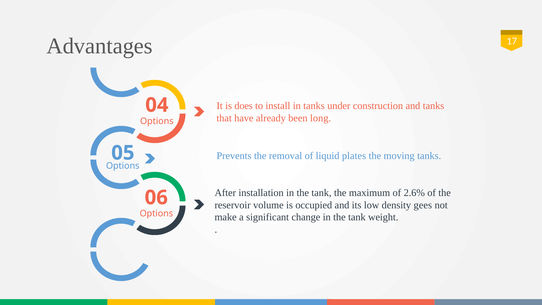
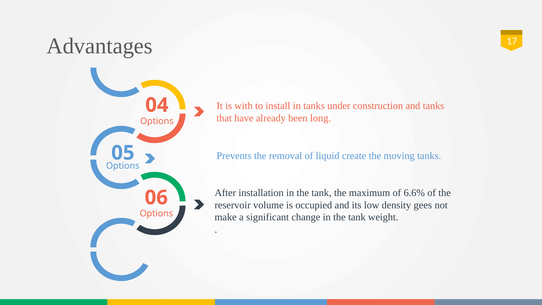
does: does -> with
plates: plates -> create
2.6%: 2.6% -> 6.6%
